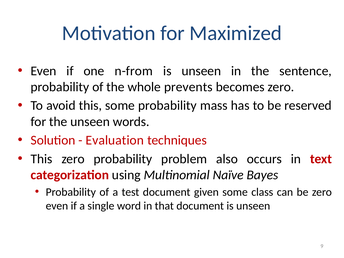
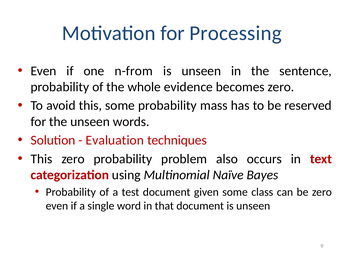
Maximized: Maximized -> Processing
prevents: prevents -> evidence
